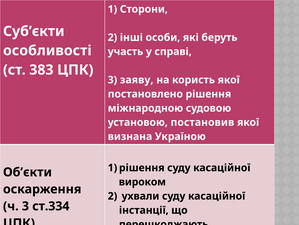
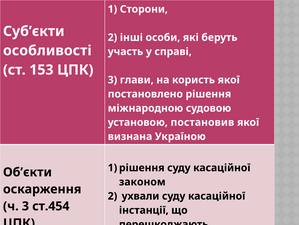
383: 383 -> 153
заяву: заяву -> глави
вироком: вироком -> законом
ст.334: ст.334 -> ст.454
